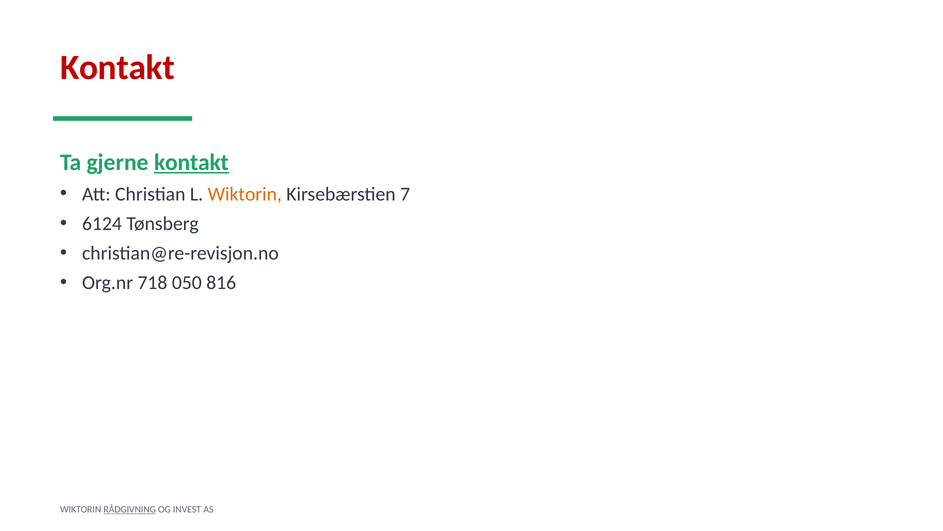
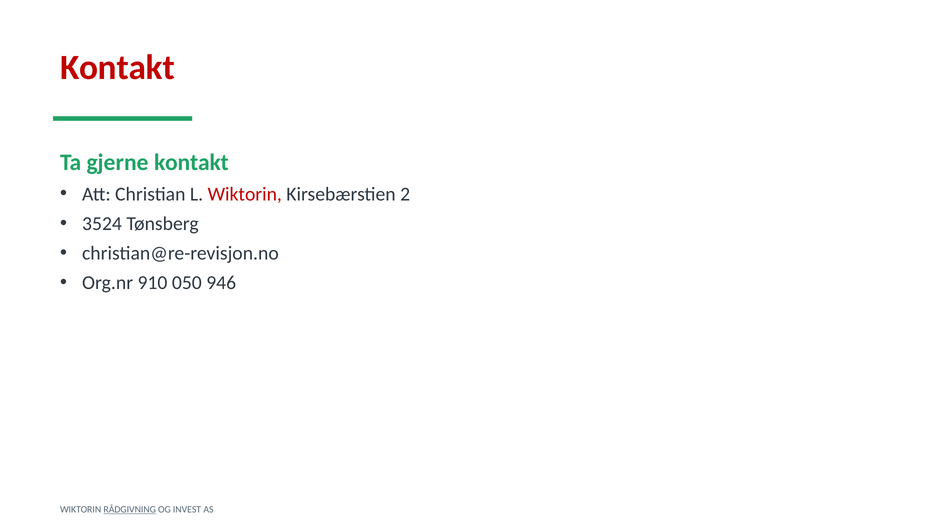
kontakt at (191, 162) underline: present -> none
Wiktorin at (245, 194) colour: orange -> red
7: 7 -> 2
6124: 6124 -> 3524
718: 718 -> 910
816: 816 -> 946
